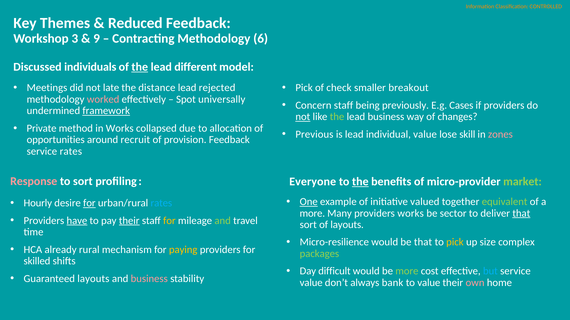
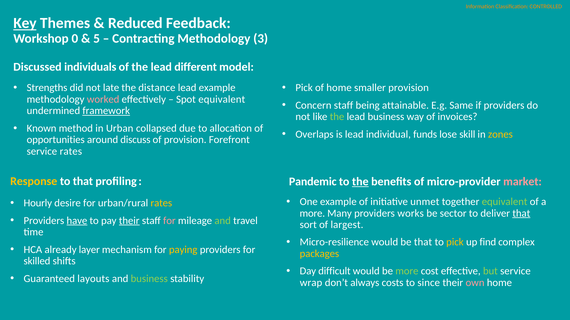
Key underline: none -> present
3: 3 -> 0
9: 9 -> 5
6: 6 -> 3
the at (140, 67) underline: present -> none
Meetings: Meetings -> Strengths
lead rejected: rejected -> example
of check: check -> home
smaller breakout: breakout -> provision
Spot universally: universally -> equivalent
previously: previously -> attainable
Cases: Cases -> Same
not at (303, 117) underline: present -> none
changes: changes -> invoices
Private: Private -> Known
in Works: Works -> Urban
Previous: Previous -> Overlaps
individual value: value -> funds
zones colour: pink -> yellow
recruit: recruit -> discuss
provision Feedback: Feedback -> Forefront
Response colour: pink -> yellow
to sort: sort -> that
Everyone: Everyone -> Pandemic
market colour: light green -> pink
One underline: present -> none
valued: valued -> unmet
for at (89, 203) underline: present -> none
rates at (161, 203) colour: light blue -> yellow
for at (169, 221) colour: yellow -> pink
of layouts: layouts -> largest
size: size -> find
rural: rural -> layer
packages colour: light green -> yellow
but colour: light blue -> light green
business at (149, 279) colour: pink -> light green
value at (311, 283): value -> wrap
bank: bank -> costs
to value: value -> since
